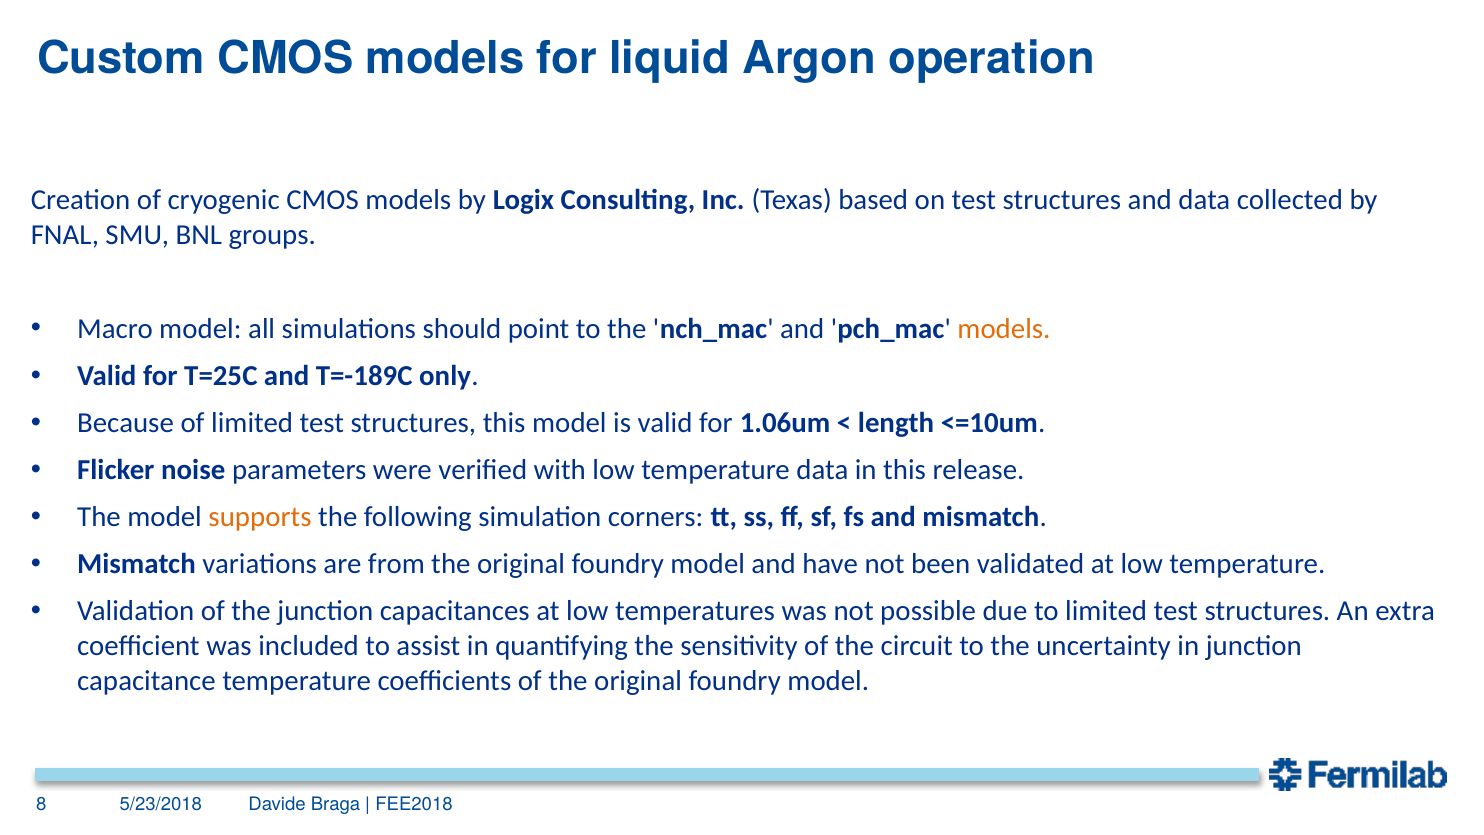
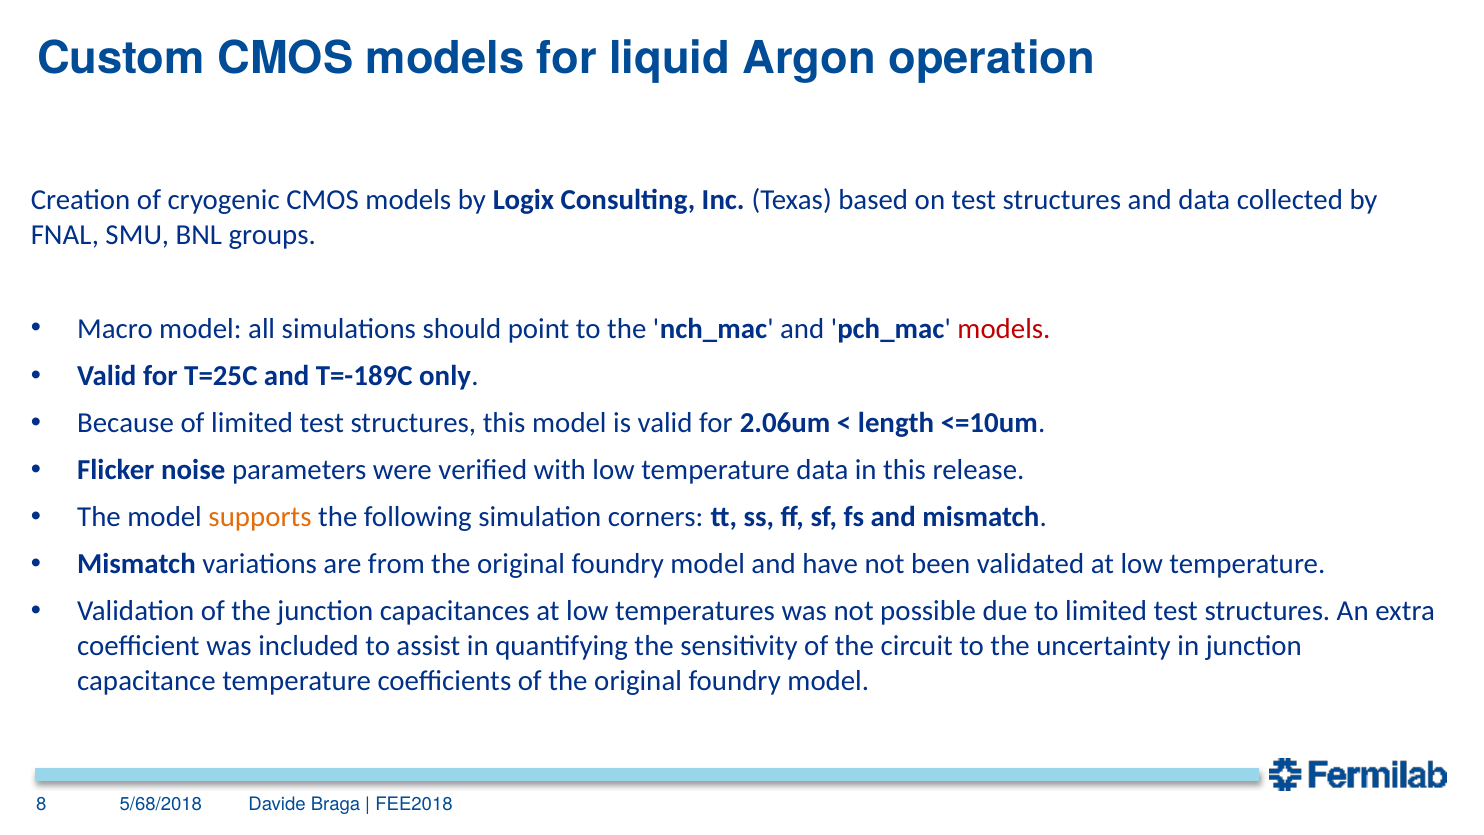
models at (1004, 329) colour: orange -> red
1.06um: 1.06um -> 2.06um
5/23/2018: 5/23/2018 -> 5/68/2018
